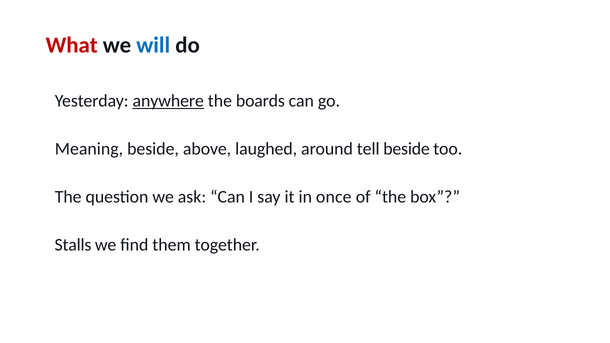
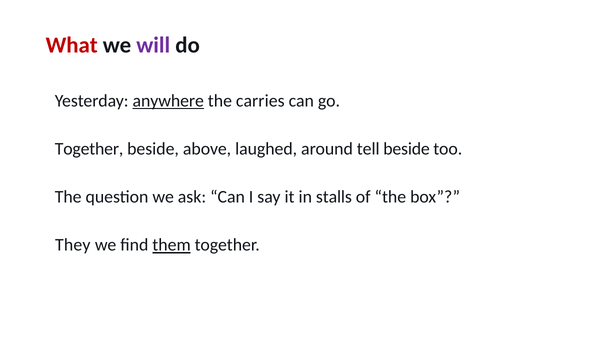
will colour: blue -> purple
boards: boards -> carries
Meaning at (89, 149): Meaning -> Together
once: once -> stalls
Stalls: Stalls -> They
them underline: none -> present
